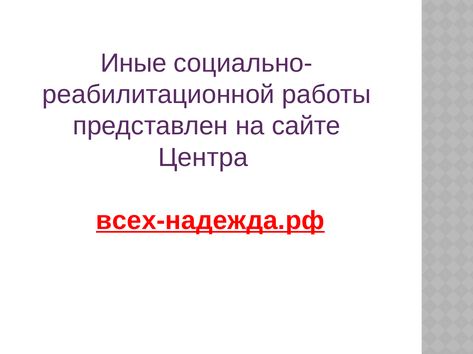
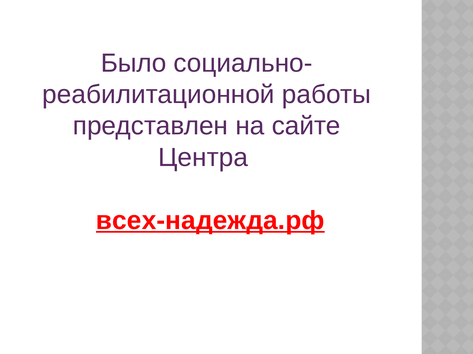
Иные: Иные -> Было
